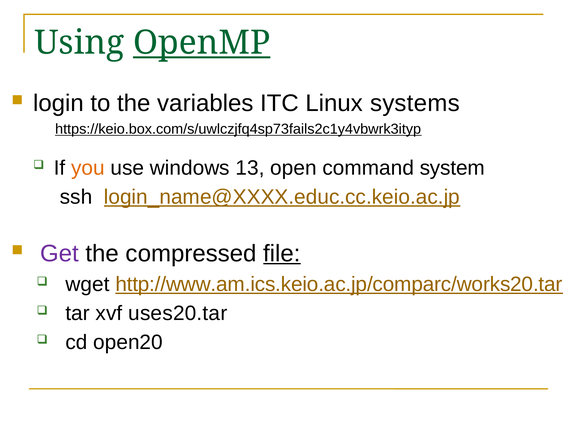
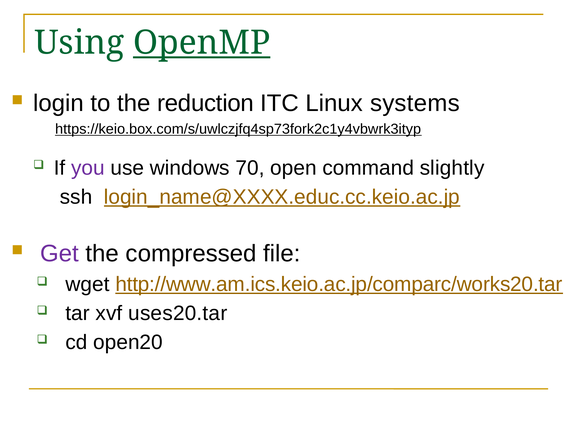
variables: variables -> reduction
https://keio.box.com/s/uwlczjfq4sp73fails2c1y4vbwrk3ityp: https://keio.box.com/s/uwlczjfq4sp73fails2c1y4vbwrk3ityp -> https://keio.box.com/s/uwlczjfq4sp73fork2c1y4vbwrk3ityp
you colour: orange -> purple
13: 13 -> 70
system: system -> slightly
file underline: present -> none
